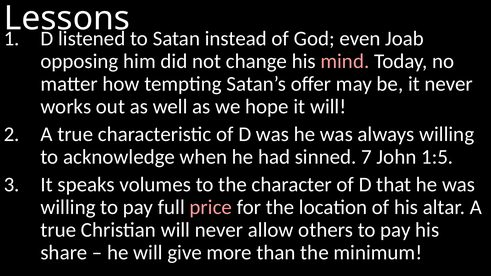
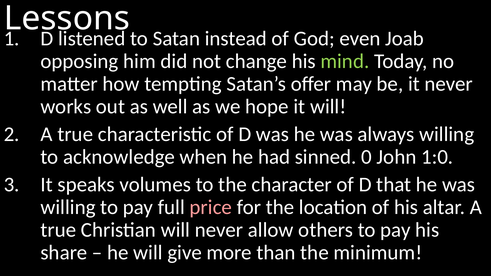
mind colour: pink -> light green
7: 7 -> 0
1:5: 1:5 -> 1:0
